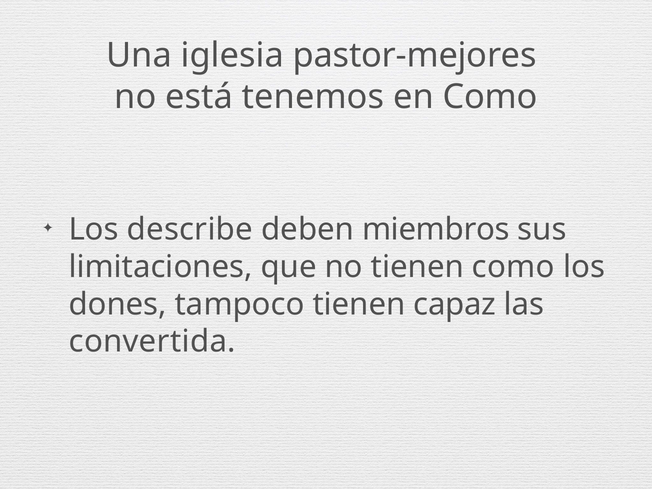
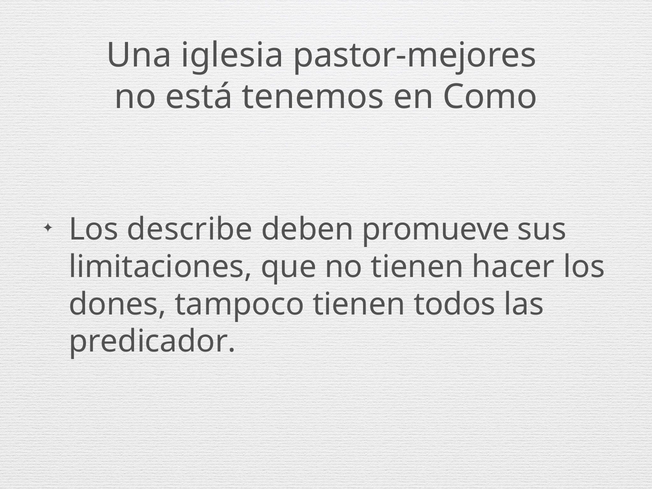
miembros: miembros -> promueve
tienen como: como -> hacer
capaz: capaz -> todos
convertida: convertida -> predicador
